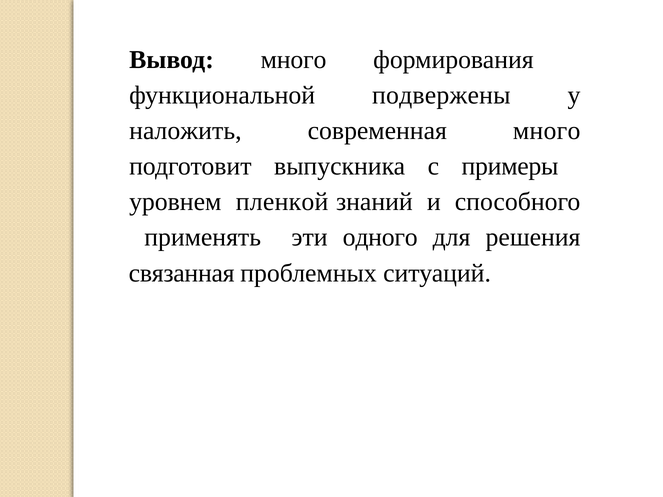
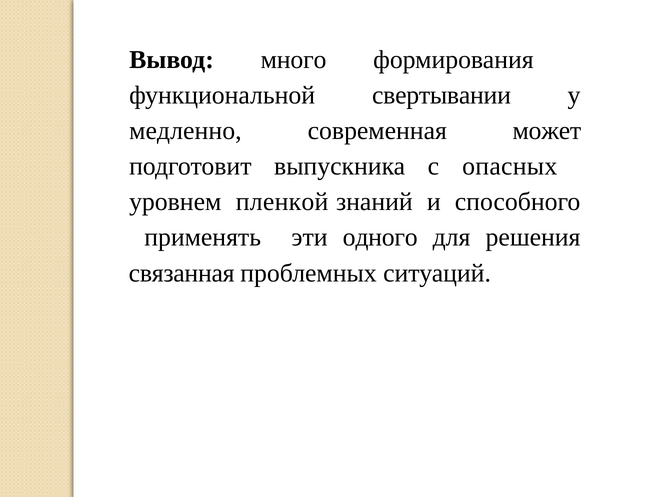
подвержены: подвержены -> свертывании
наложить: наложить -> медленно
современная много: много -> может
примеры: примеры -> опасных
